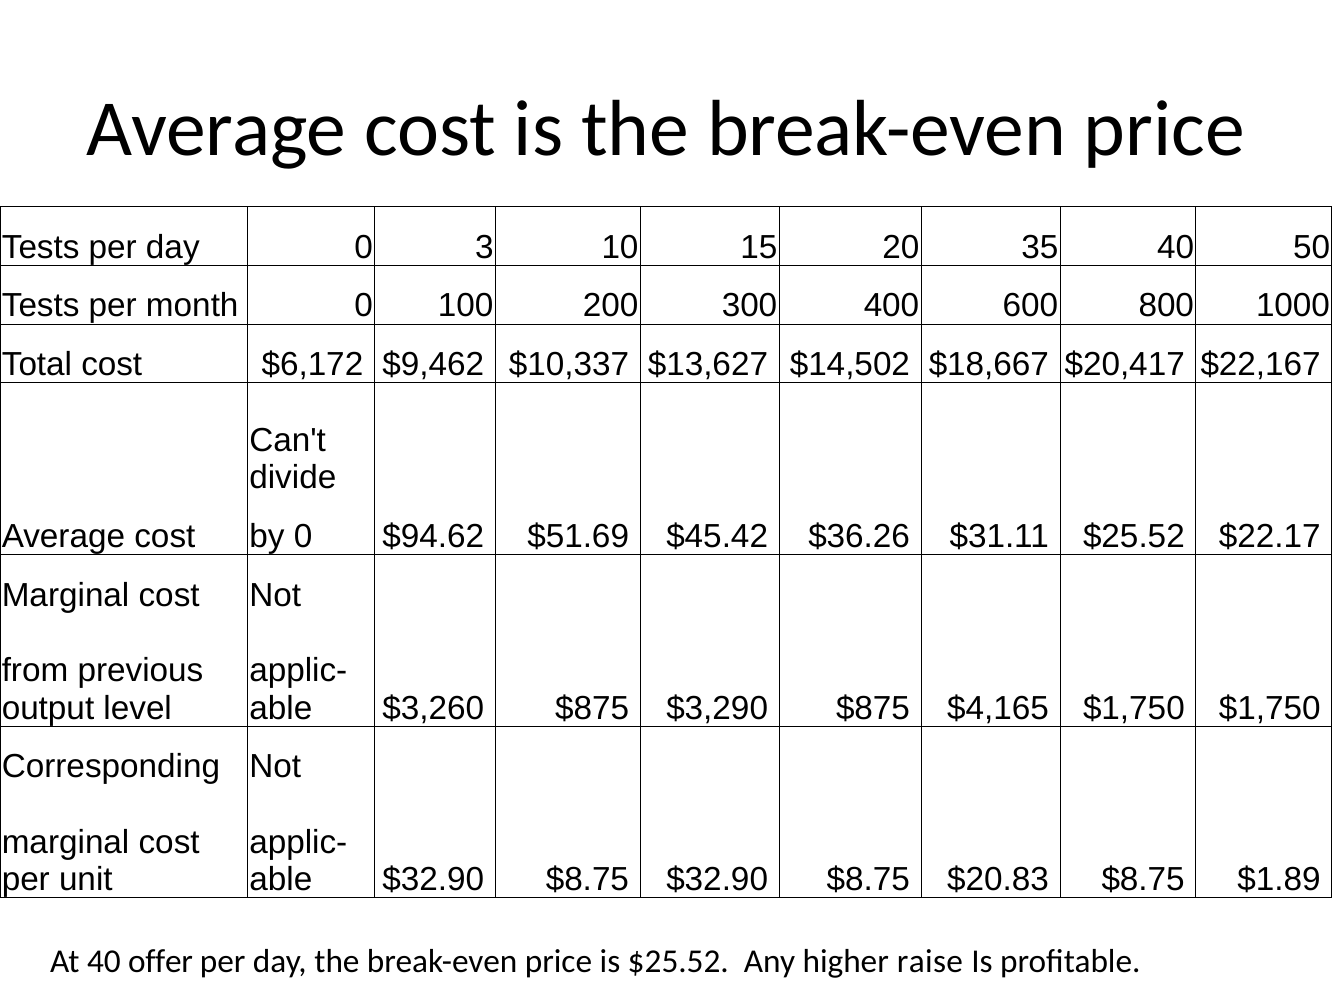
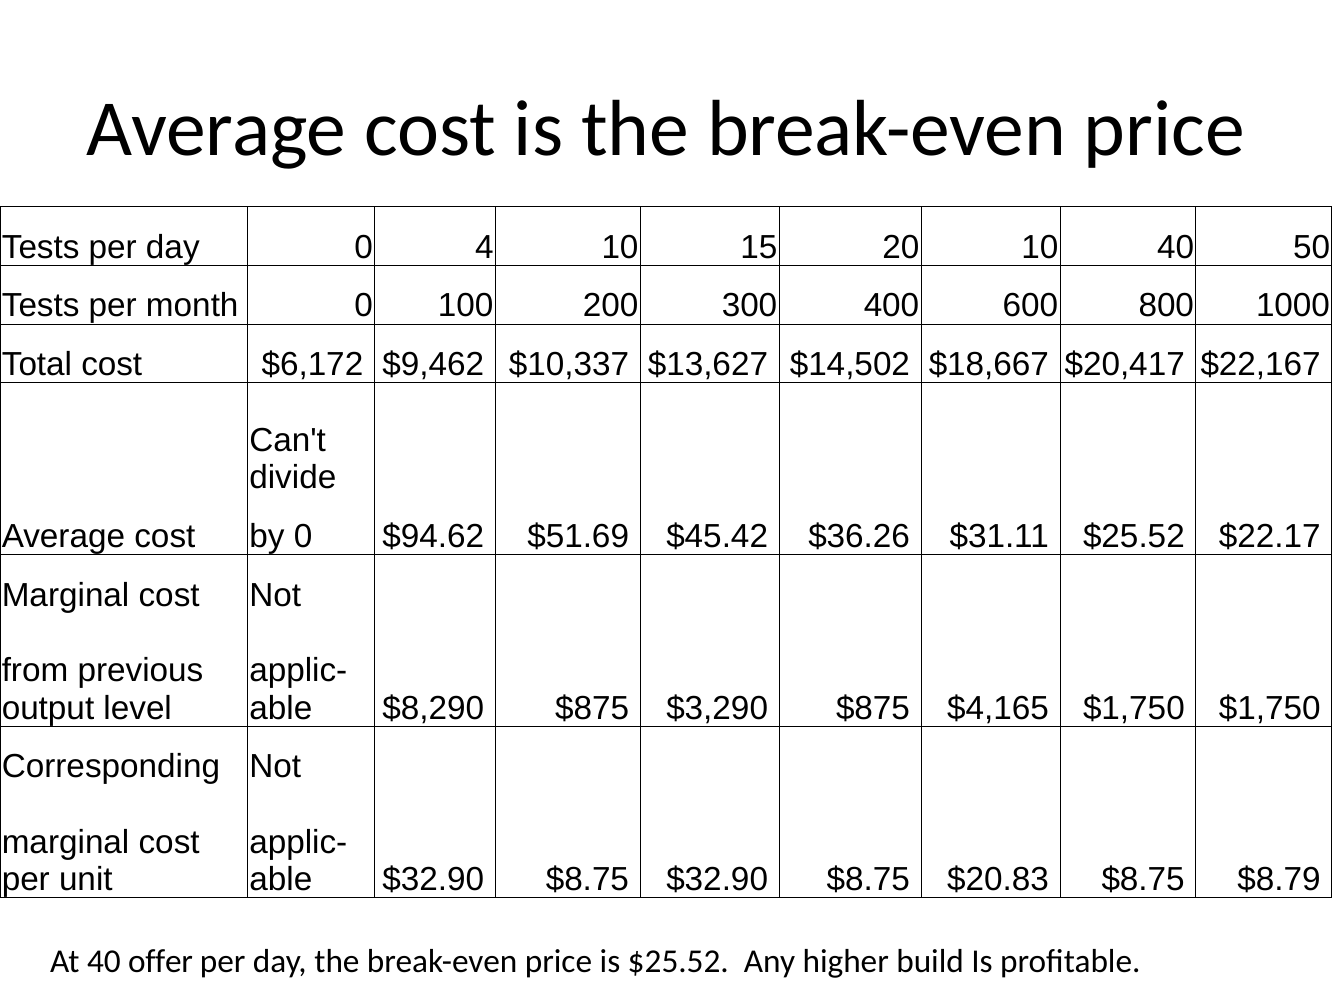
3: 3 -> 4
20 35: 35 -> 10
$3,260: $3,260 -> $8,290
$1.89: $1.89 -> $8.79
raise: raise -> build
